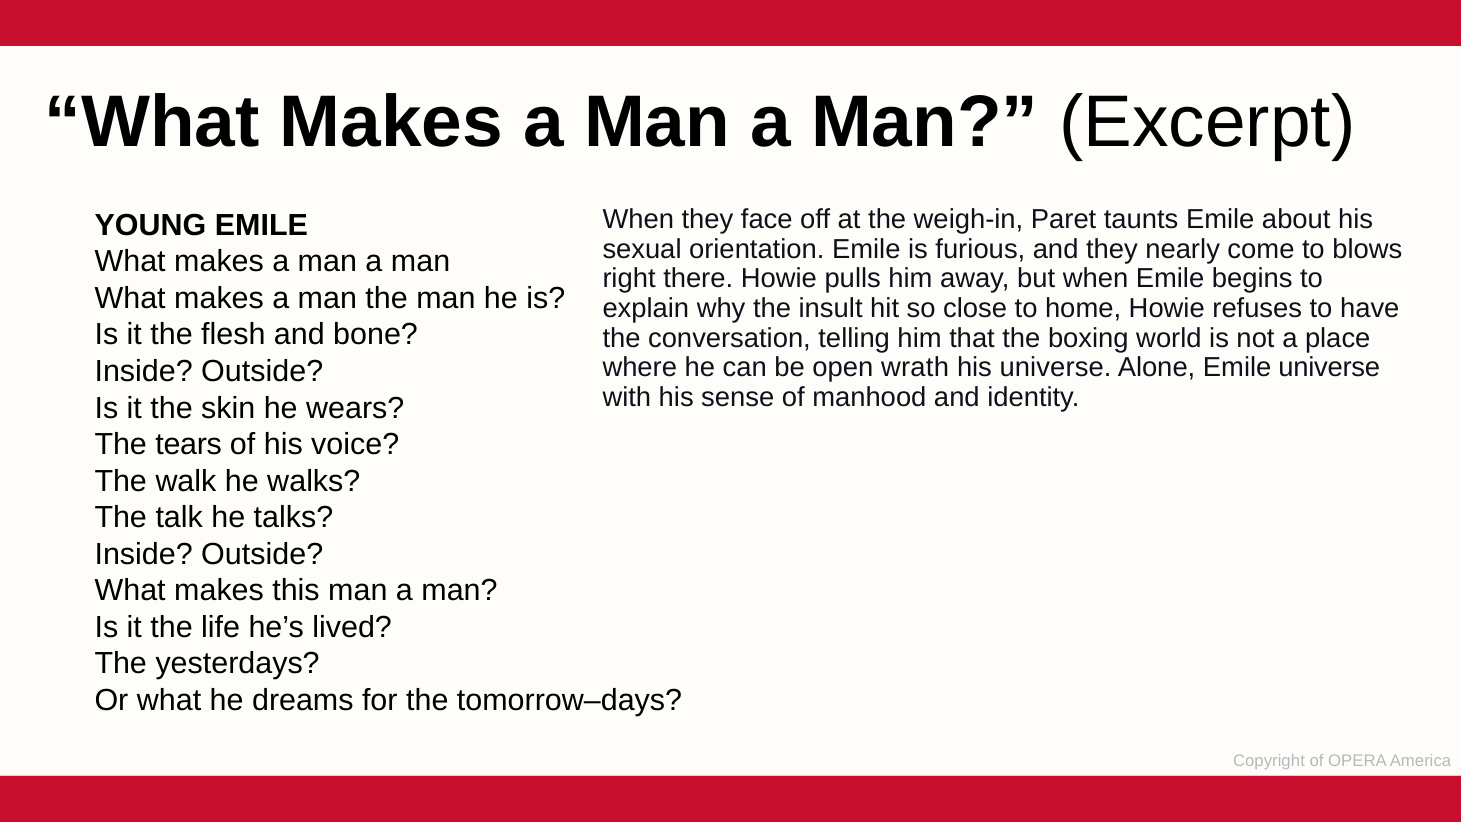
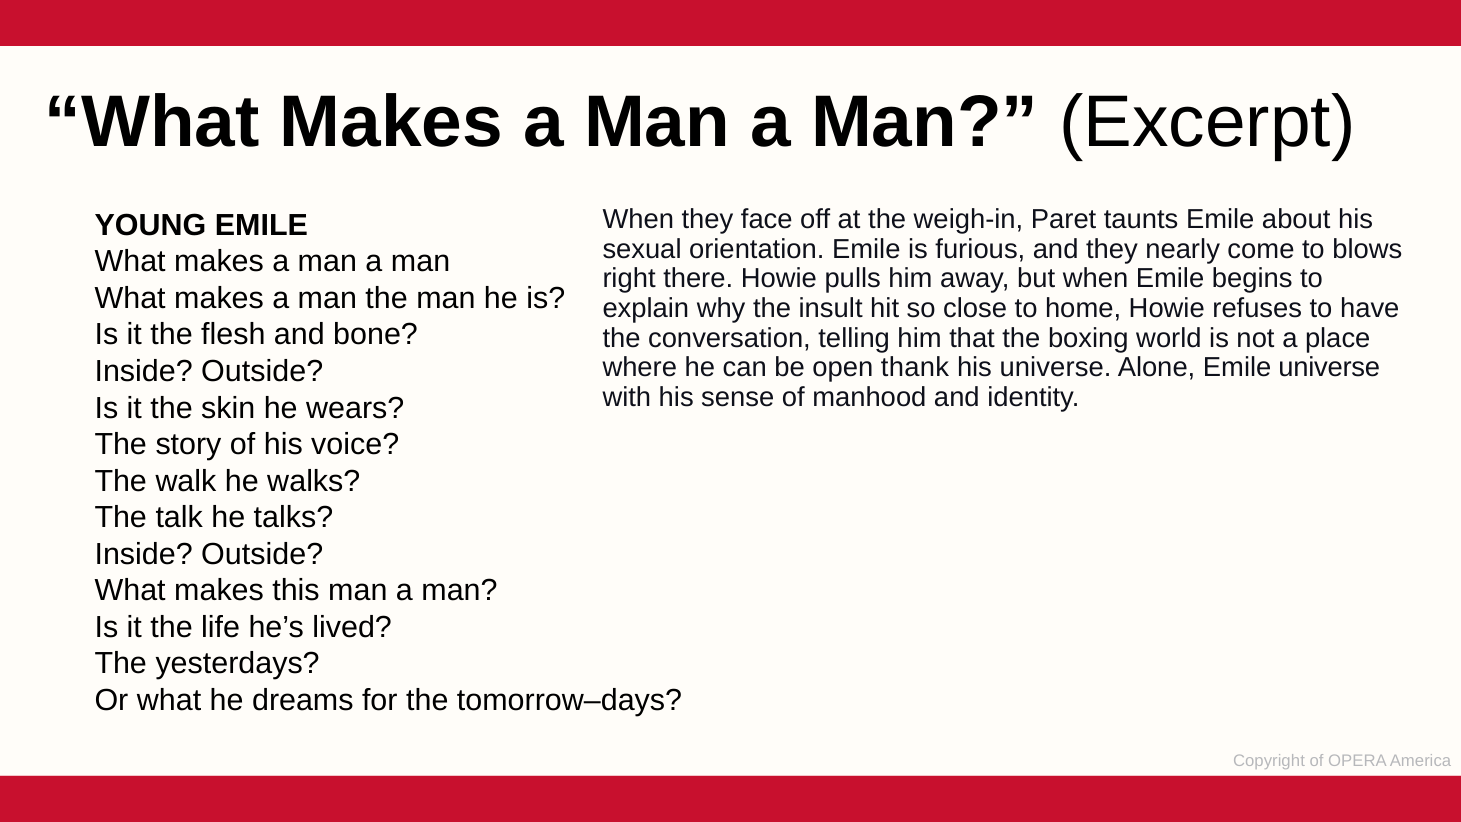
wrath: wrath -> thank
tears: tears -> story
